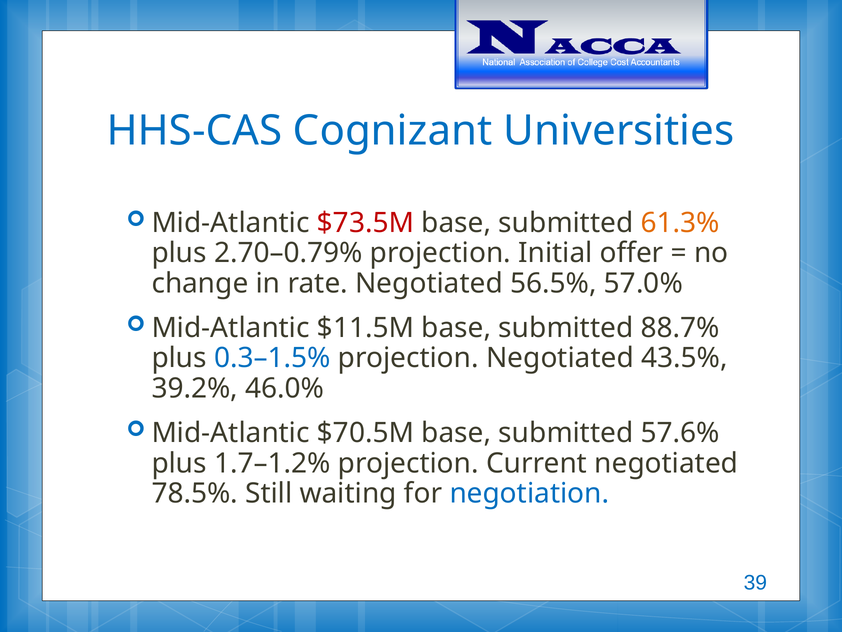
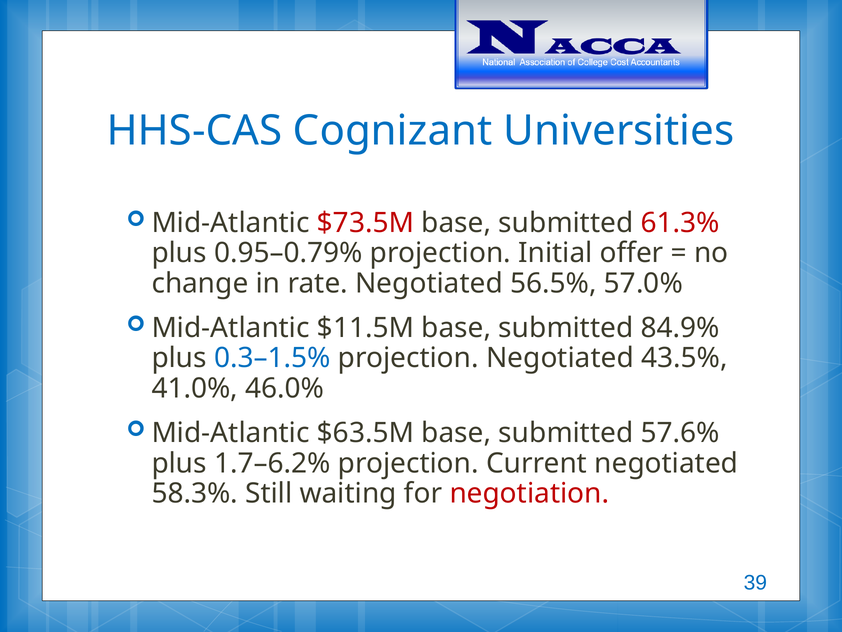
61.3% colour: orange -> red
2.70–0.79%: 2.70–0.79% -> 0.95–0.79%
88.7%: 88.7% -> 84.9%
39.2%: 39.2% -> 41.0%
$70.5M: $70.5M -> $63.5M
1.7–1.2%: 1.7–1.2% -> 1.7–6.2%
78.5%: 78.5% -> 58.3%
negotiation colour: blue -> red
